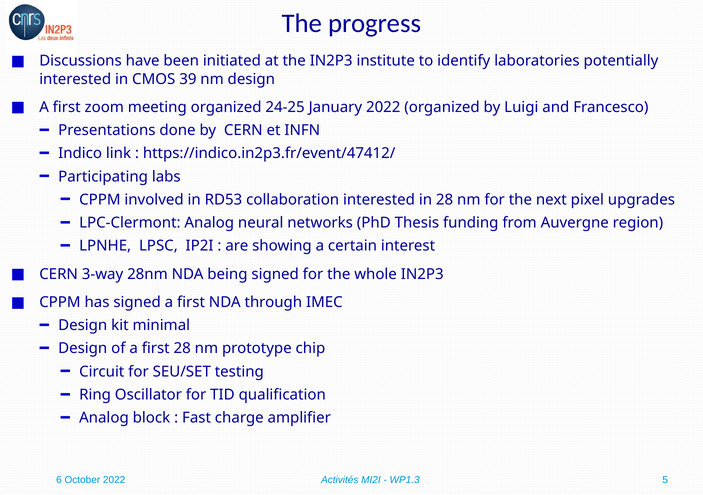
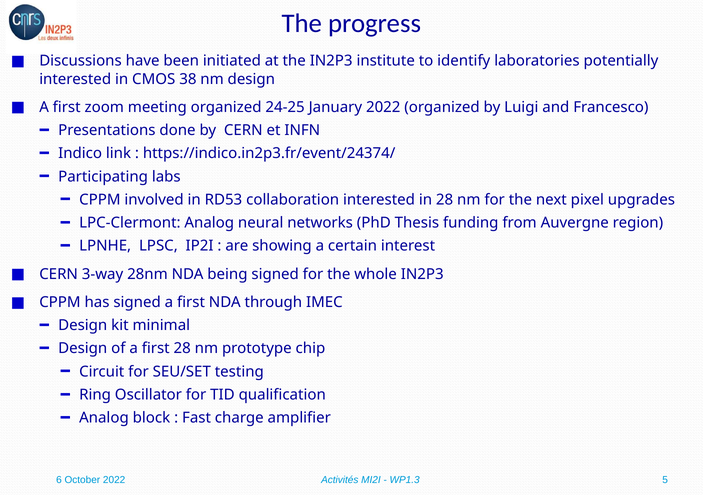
39: 39 -> 38
https://indico.in2p3.fr/event/47412/: https://indico.in2p3.fr/event/47412/ -> https://indico.in2p3.fr/event/24374/
